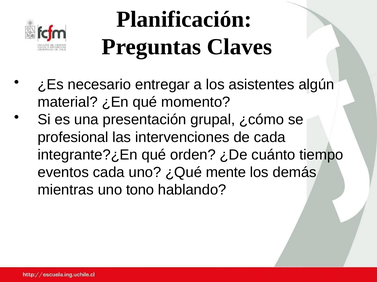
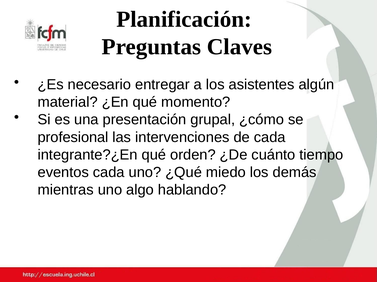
mente: mente -> miedo
tono: tono -> algo
